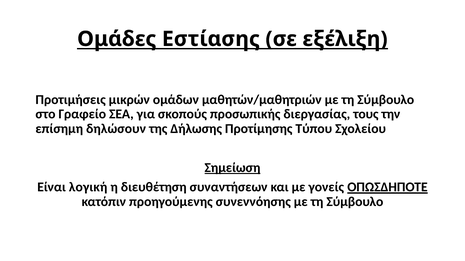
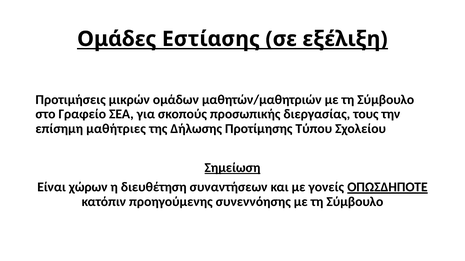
δηλώσουν: δηλώσουν -> μαθήτριες
λογική: λογική -> χώρων
